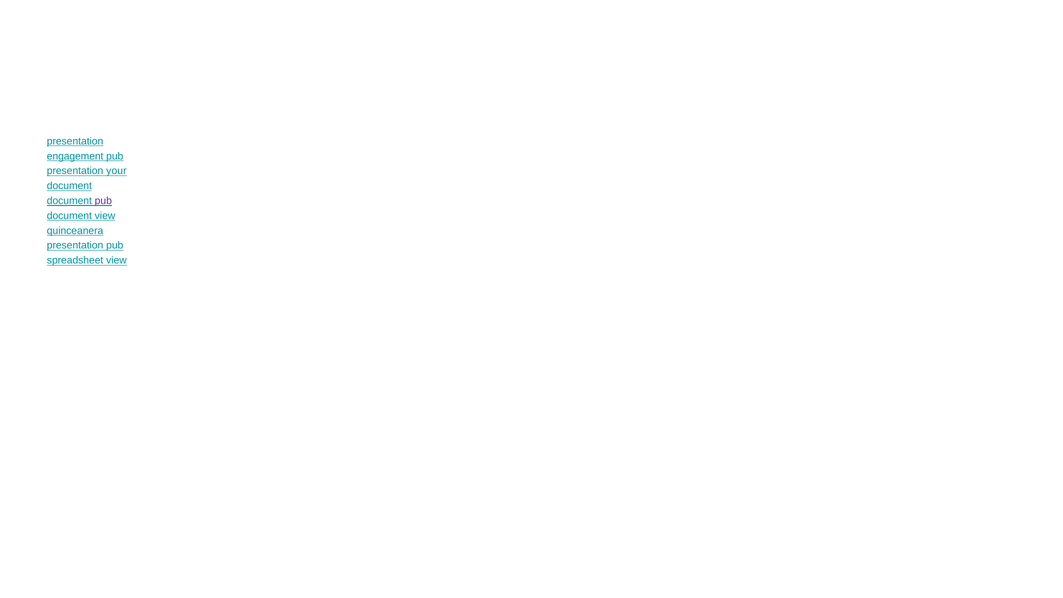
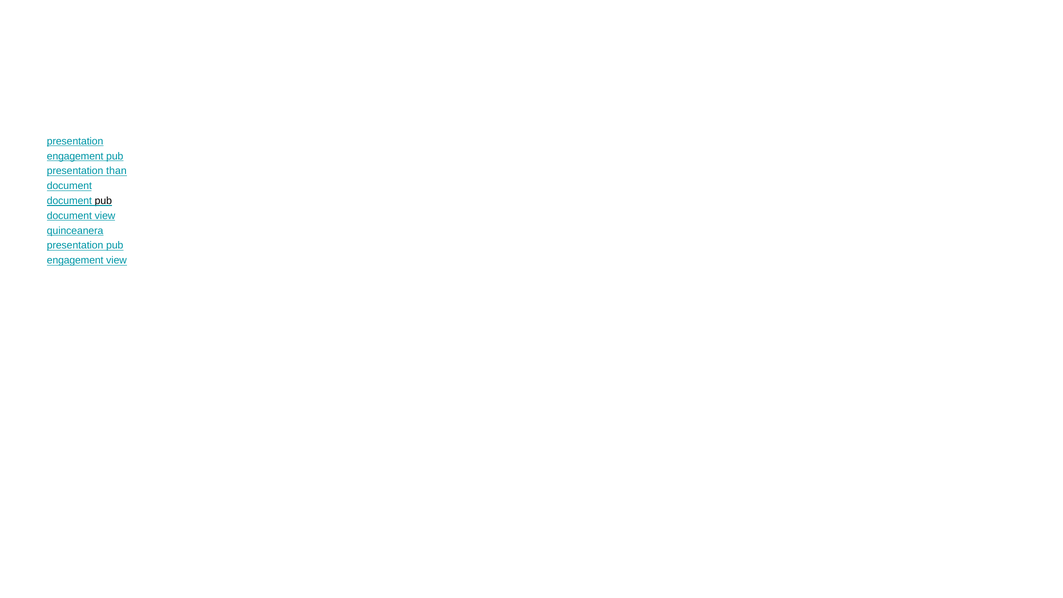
your: your -> than
pub at (103, 201) colour: purple -> black
spreadsheet at (75, 260): spreadsheet -> engagement
